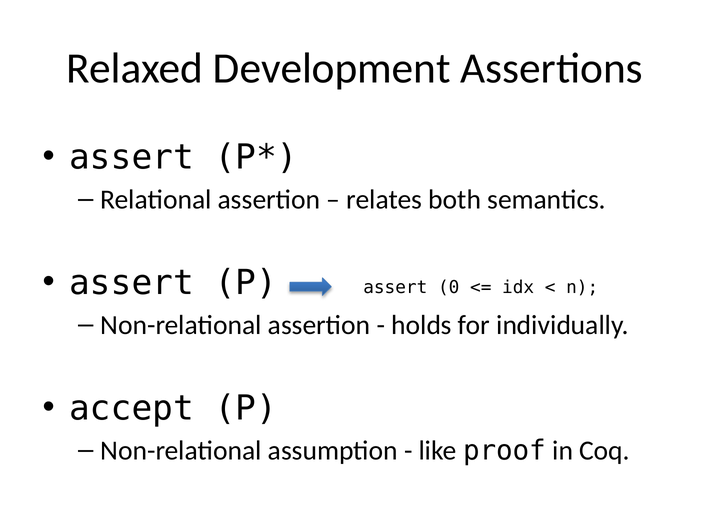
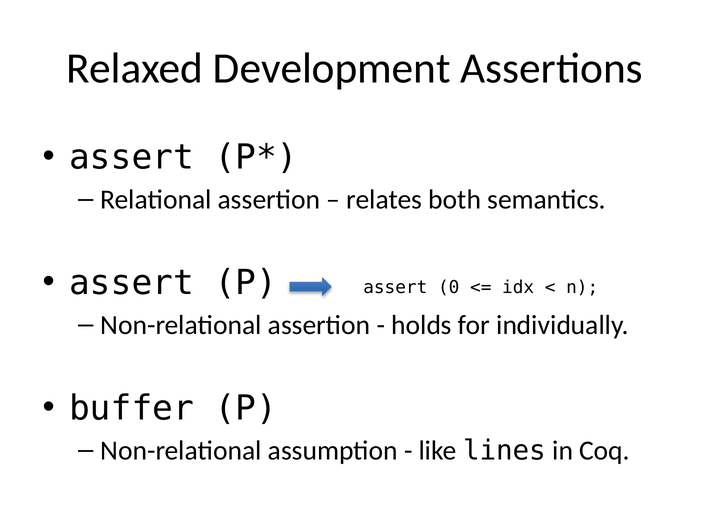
accept: accept -> buffer
proof: proof -> lines
